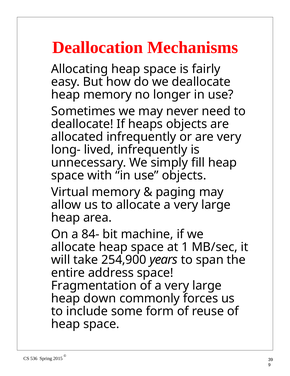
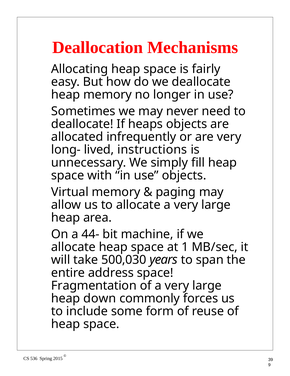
lived infrequently: infrequently -> instructions
84-: 84- -> 44-
254,900: 254,900 -> 500,030
